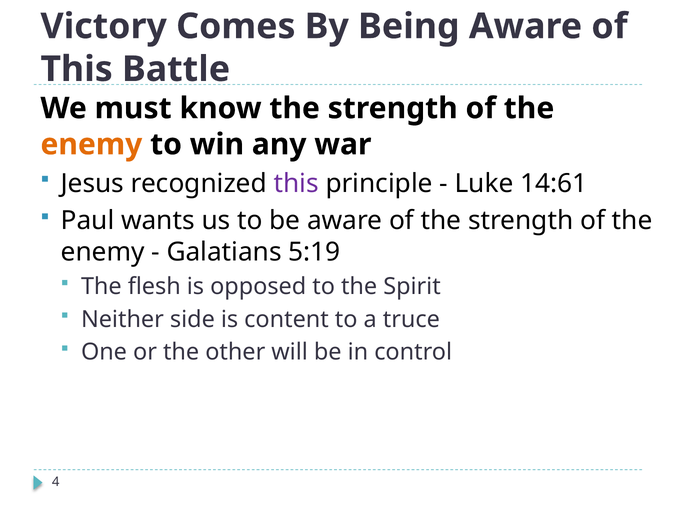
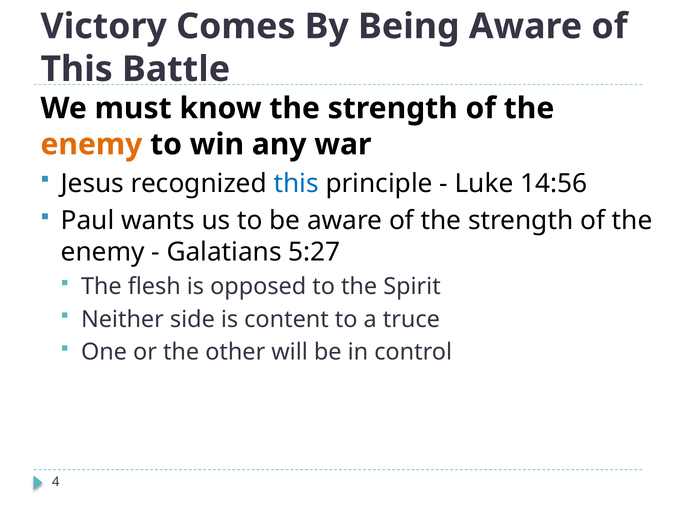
this at (296, 184) colour: purple -> blue
14:61: 14:61 -> 14:56
5:19: 5:19 -> 5:27
